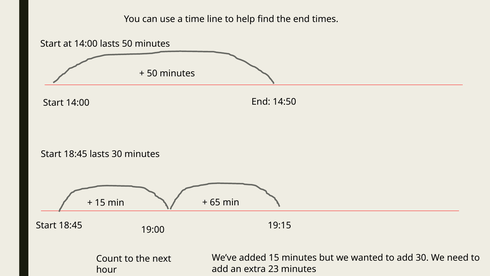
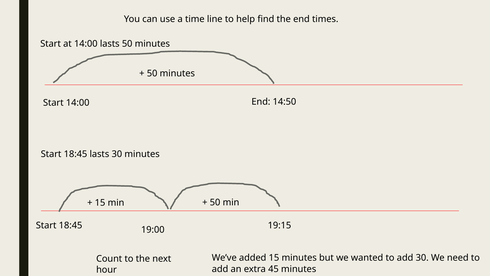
65 at (215, 202): 65 -> 50
23: 23 -> 45
